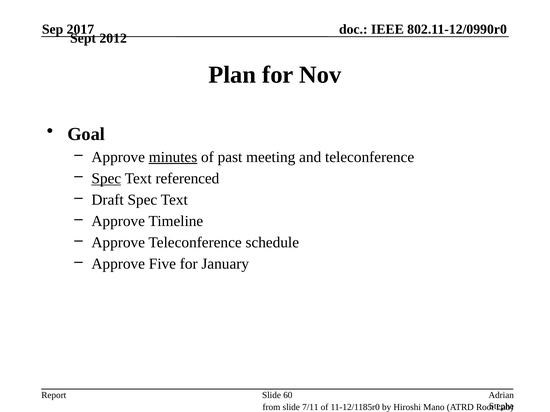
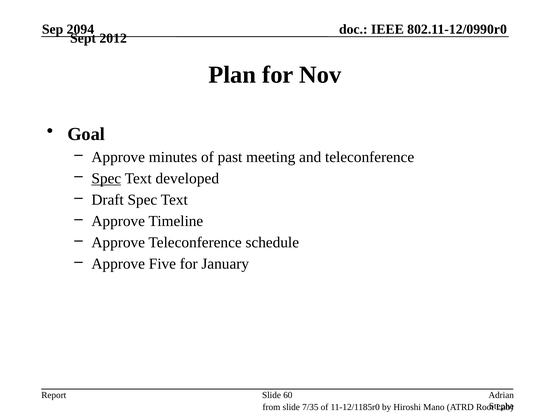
2017: 2017 -> 2094
minutes underline: present -> none
referenced: referenced -> developed
7/11: 7/11 -> 7/35
